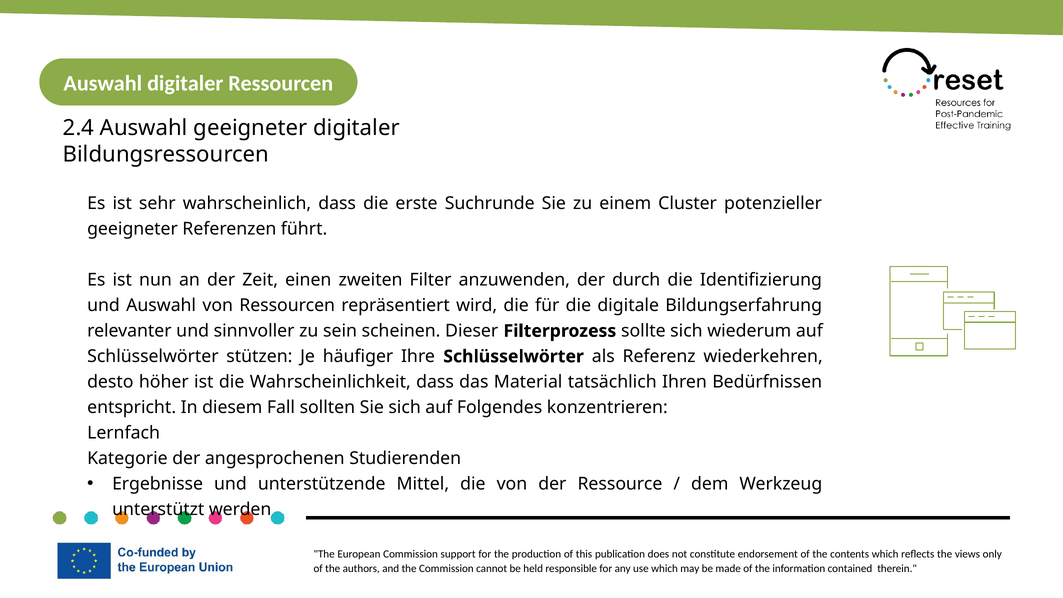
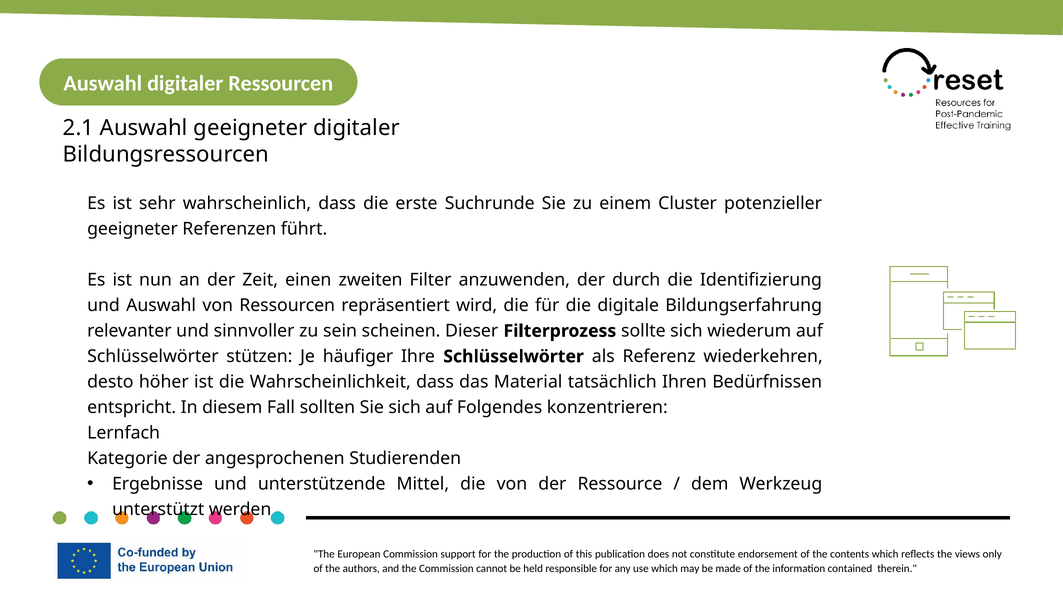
2.4: 2.4 -> 2.1
